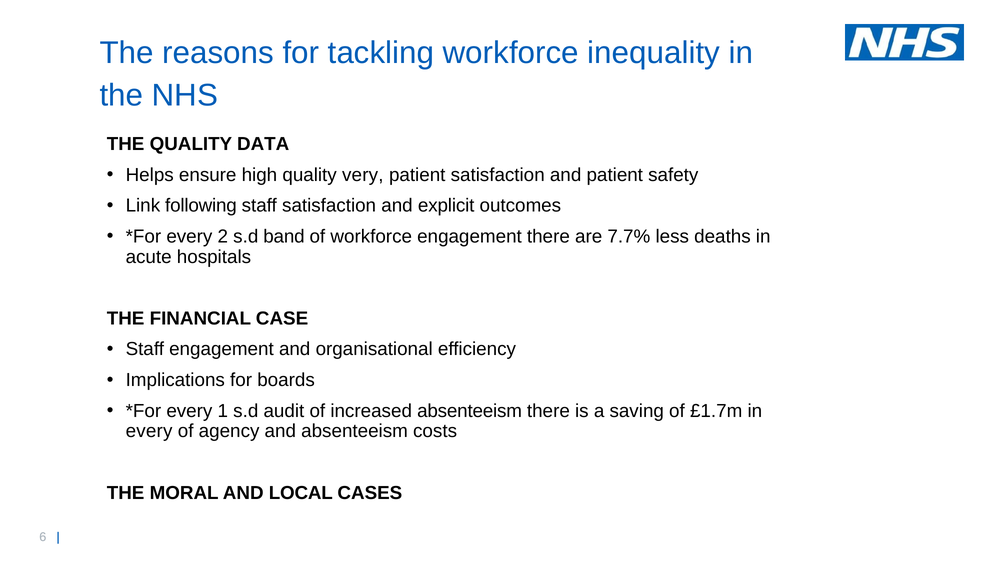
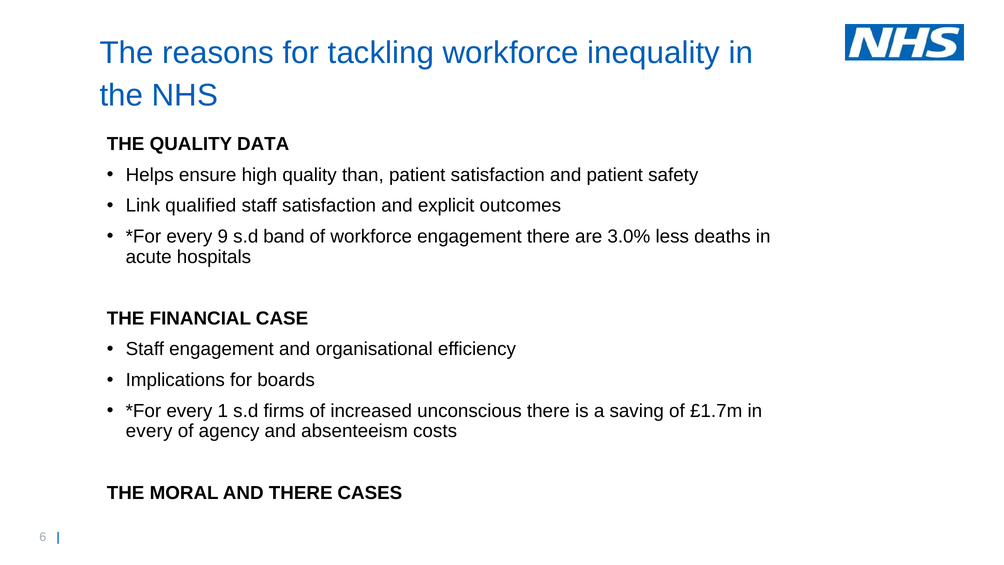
very: very -> than
following: following -> qualified
2: 2 -> 9
7.7%: 7.7% -> 3.0%
audit: audit -> firms
increased absenteeism: absenteeism -> unconscious
AND LOCAL: LOCAL -> THERE
